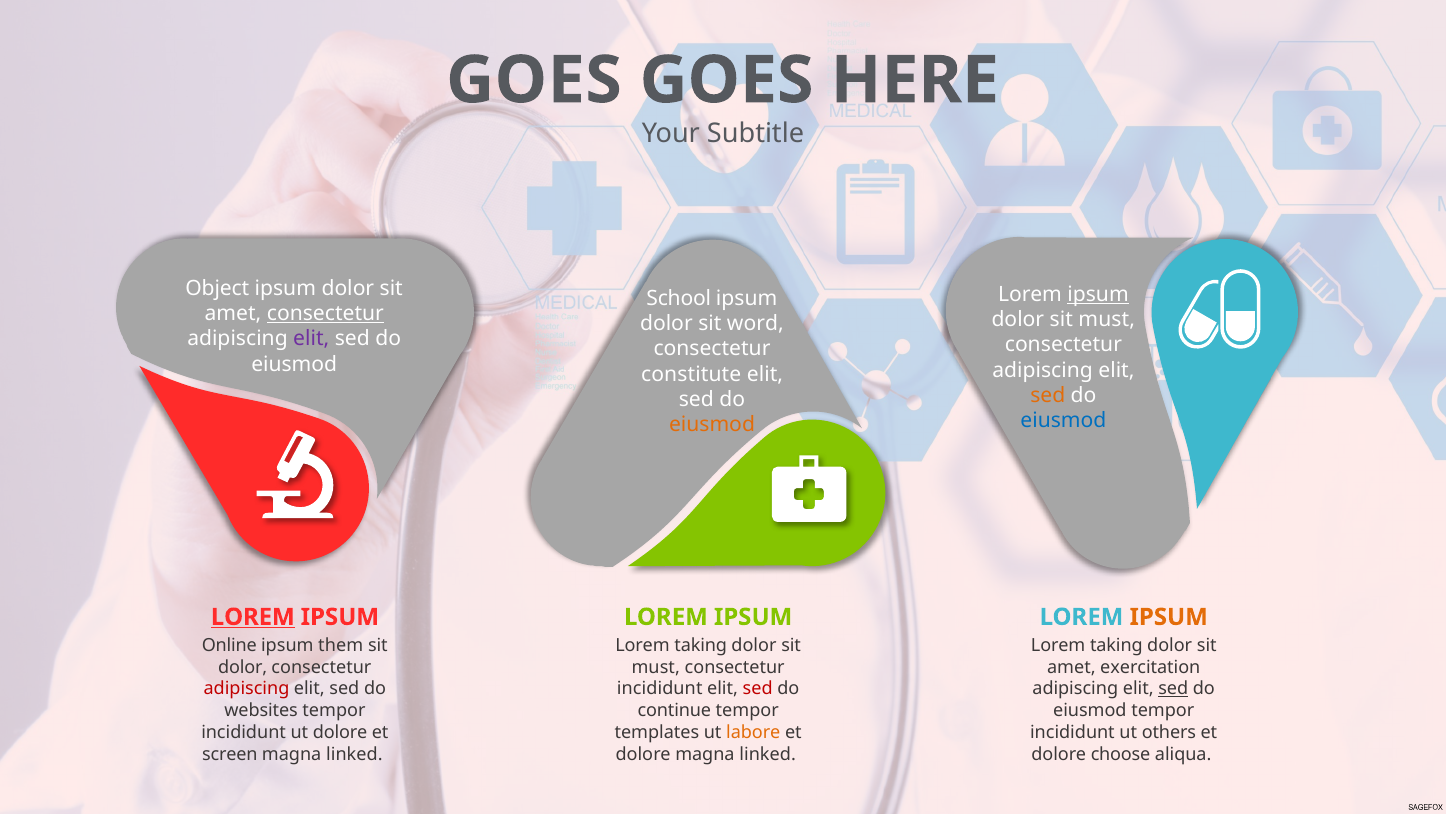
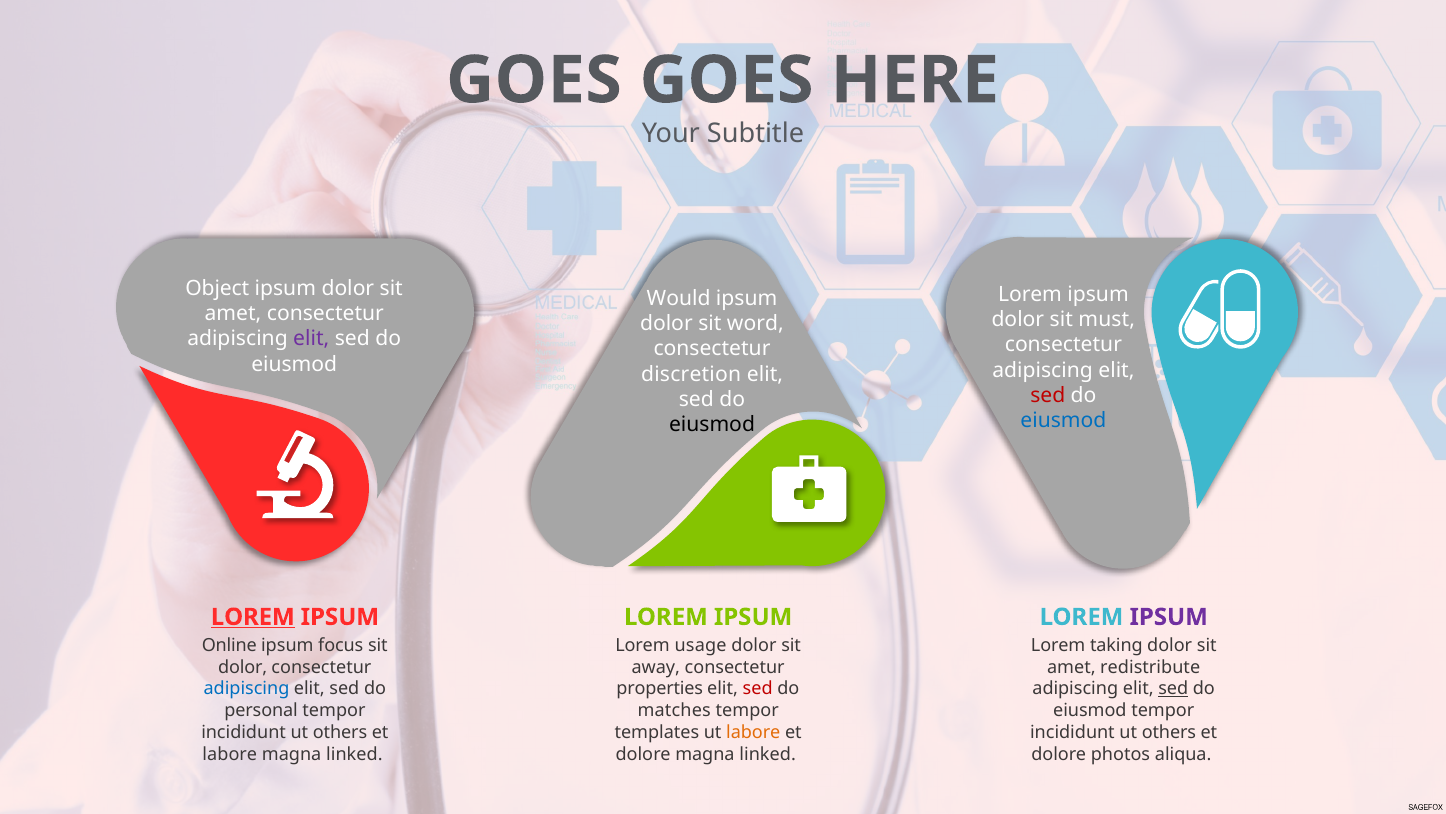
ipsum at (1098, 294) underline: present -> none
School: School -> Would
consectetur at (325, 313) underline: present -> none
constitute: constitute -> discretion
sed at (1048, 395) colour: orange -> red
eiusmod at (712, 425) colour: orange -> black
IPSUM at (1169, 617) colour: orange -> purple
them: them -> focus
taking at (701, 645): taking -> usage
must at (656, 667): must -> away
exercitation: exercitation -> redistribute
adipiscing at (246, 688) colour: red -> blue
incididunt at (660, 688): incididunt -> properties
websites: websites -> personal
continue: continue -> matches
dolore at (340, 732): dolore -> others
screen at (230, 753): screen -> labore
choose: choose -> photos
